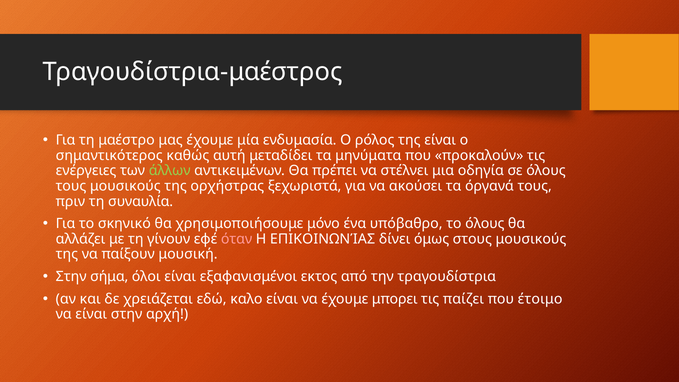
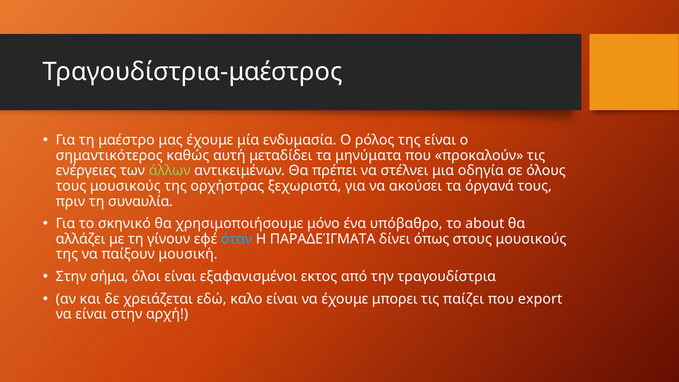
το όλους: όλους -> about
όταν colour: pink -> light blue
ΕΠΙΚΟΙΝΩΝΊΑΣ: ΕΠΙΚΟΙΝΩΝΊΑΣ -> ΠΑΡΑΔΕΊΓΜΑΤΑ
όμως: όμως -> όπως
έτοιμο: έτοιμο -> export
